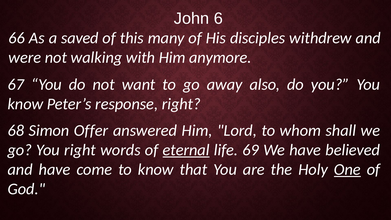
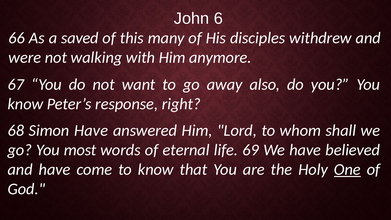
Simon Offer: Offer -> Have
You right: right -> most
eternal underline: present -> none
